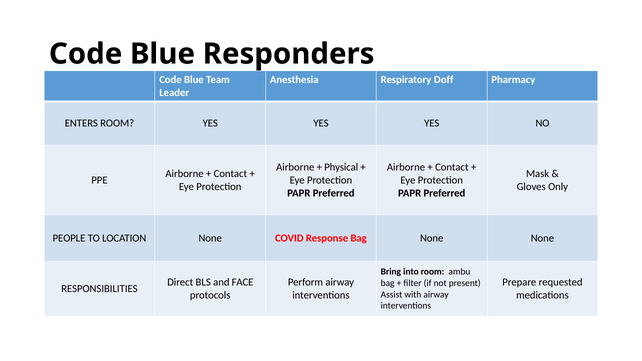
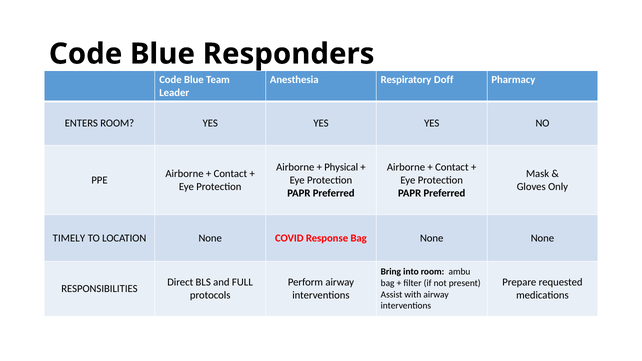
PEOPLE: PEOPLE -> TIMELY
FACE: FACE -> FULL
